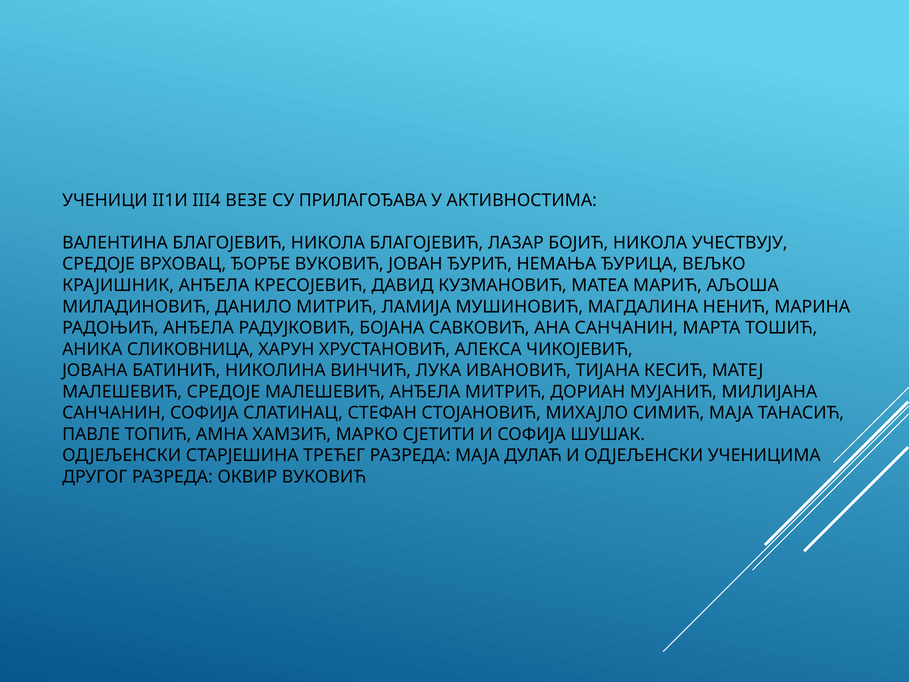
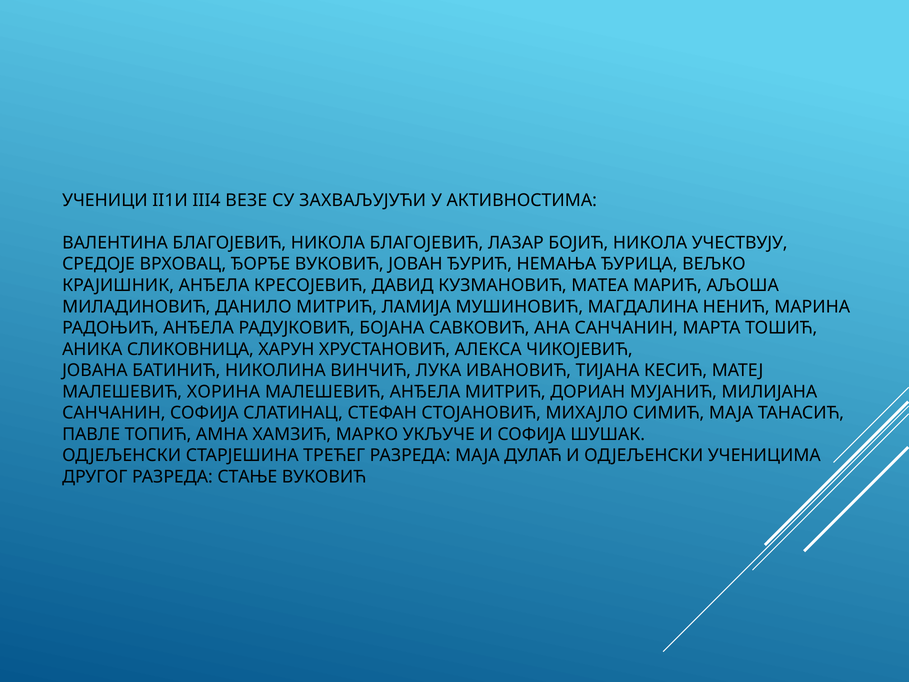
ПРИЛАГОЂАВА: ПРИЛАГОЂАВА -> ЗАХВАЉУЈУЋИ
МАЛЕШЕВИЋ СРЕДОЈЕ: СРЕДОЈЕ -> ХОРИНА
СЈЕТИТИ: СЈЕТИТИ -> УКЉУЧЕ
ОКВИР: ОКВИР -> СТАЊЕ
